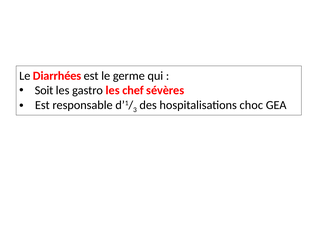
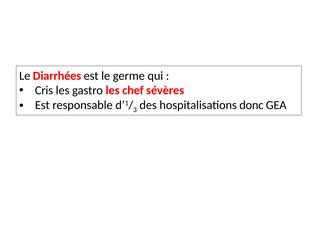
Soit: Soit -> Cris
choc: choc -> donc
